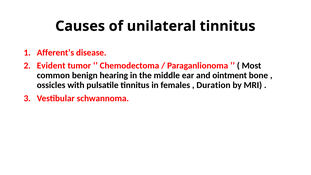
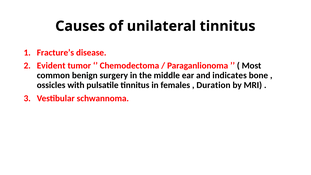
Afferent’s: Afferent’s -> Fracture’s
hearing: hearing -> surgery
ointment: ointment -> indicates
